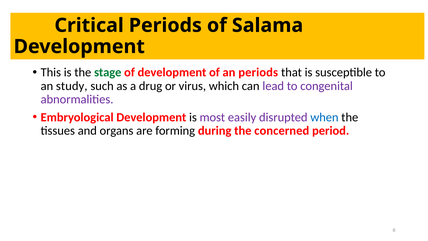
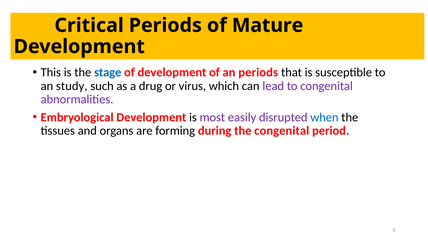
Salama: Salama -> Mature
stage colour: green -> blue
the concerned: concerned -> congenital
